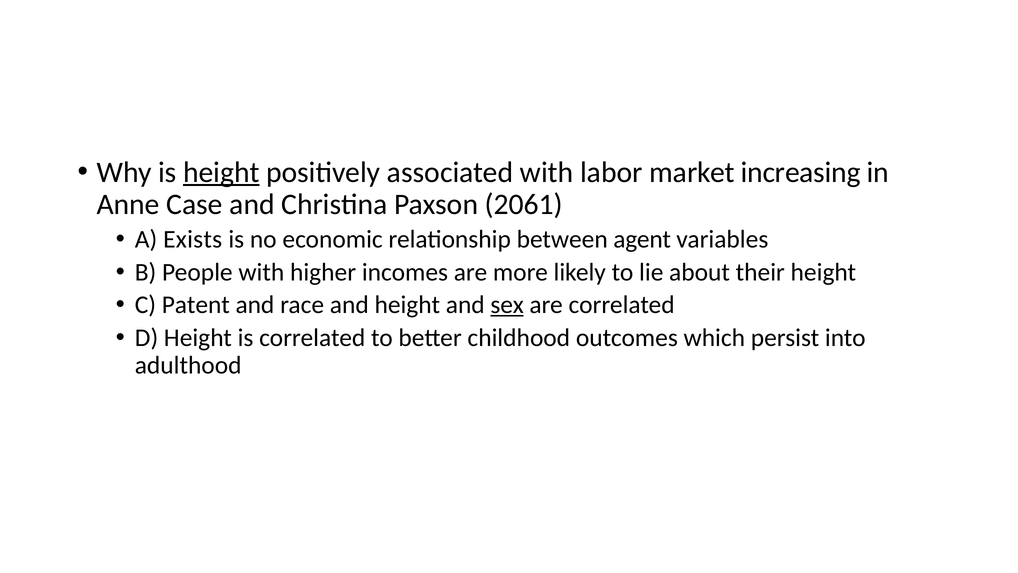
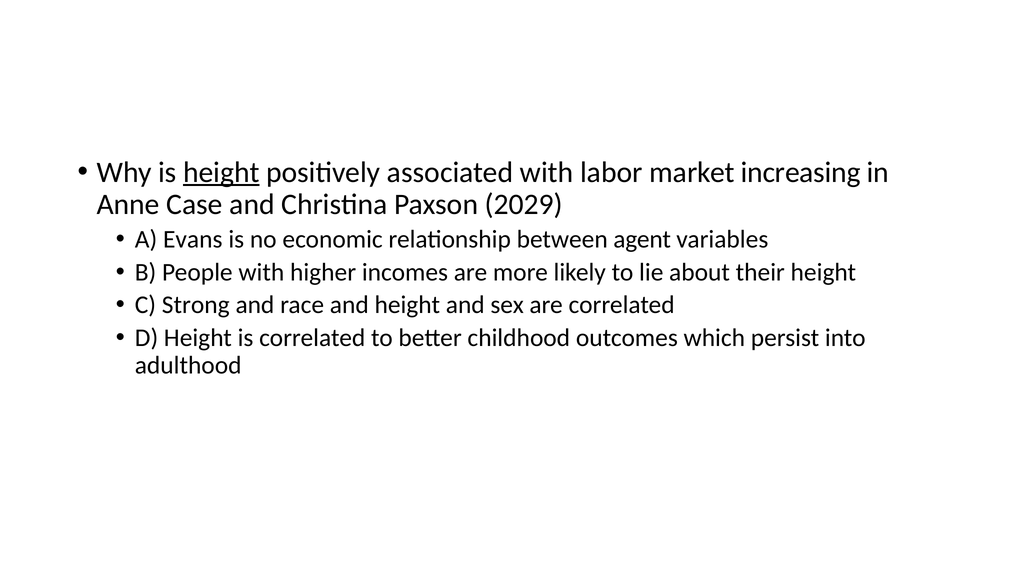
2061: 2061 -> 2029
Exists: Exists -> Evans
Patent: Patent -> Strong
sex underline: present -> none
